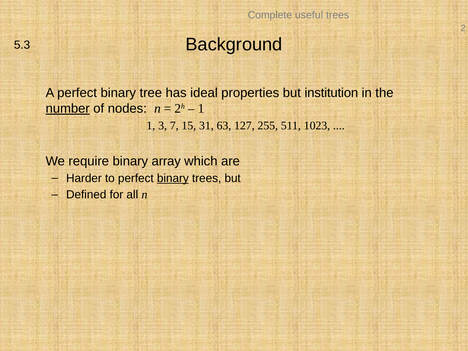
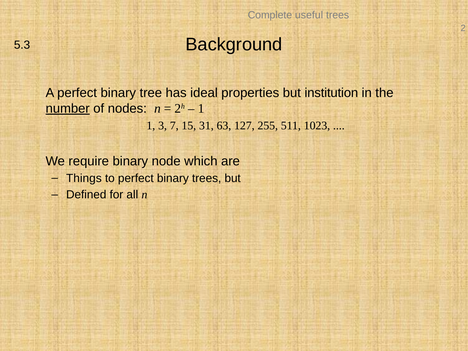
array: array -> node
Harder: Harder -> Things
binary at (173, 178) underline: present -> none
